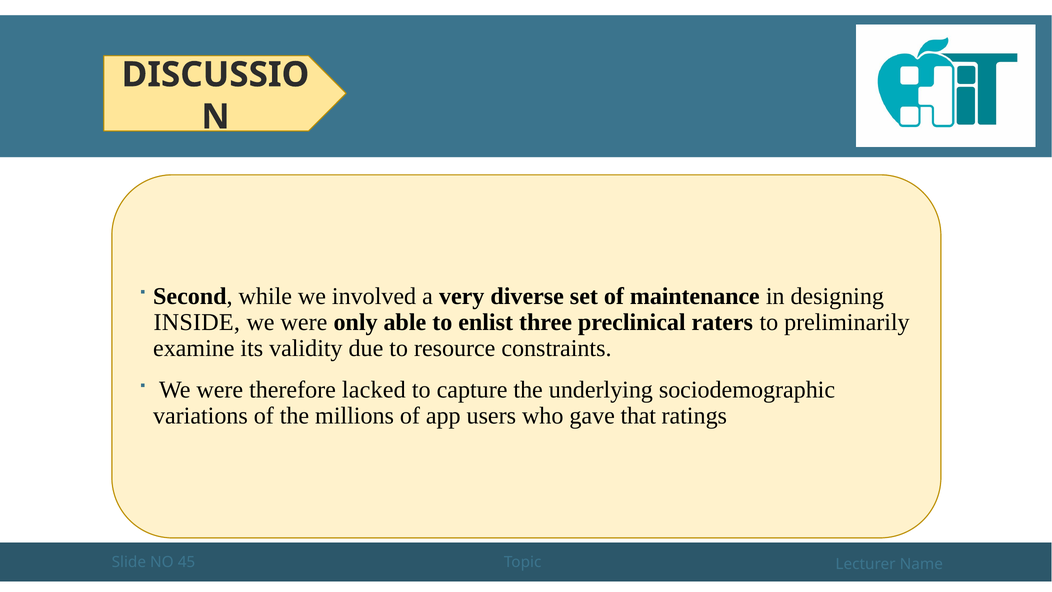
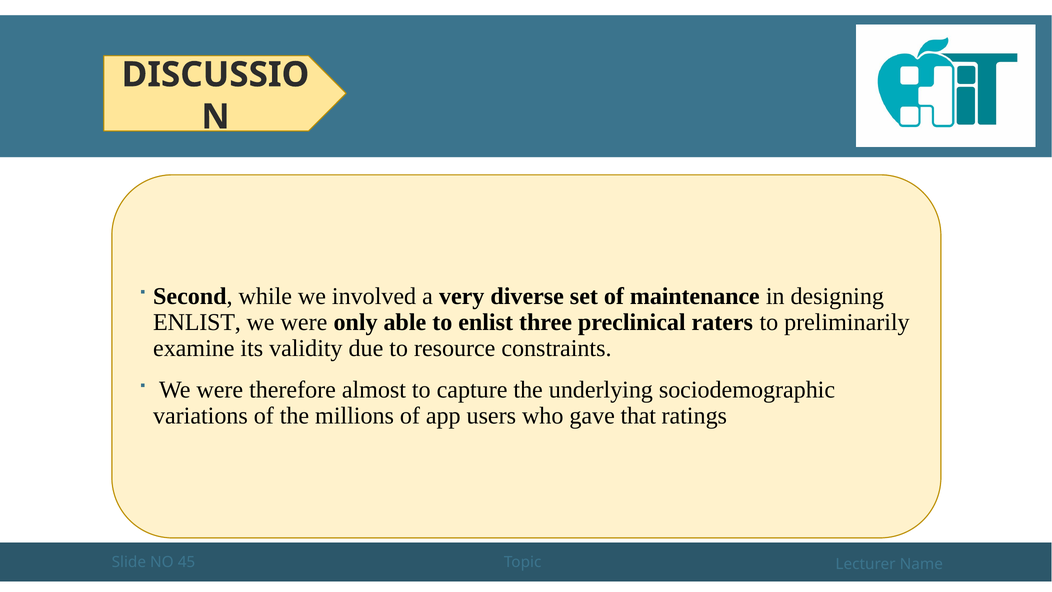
INSIDE at (197, 322): INSIDE -> ENLIST
lacked: lacked -> almost
